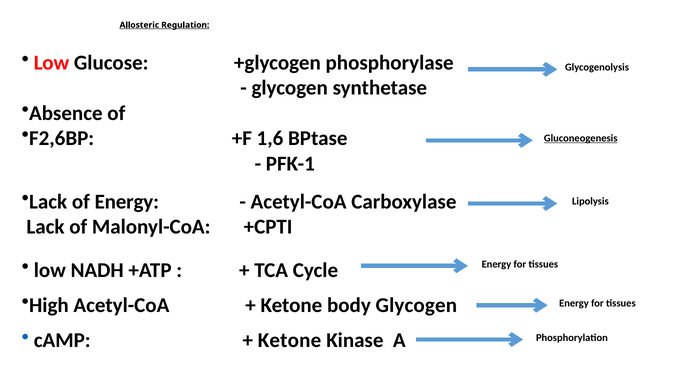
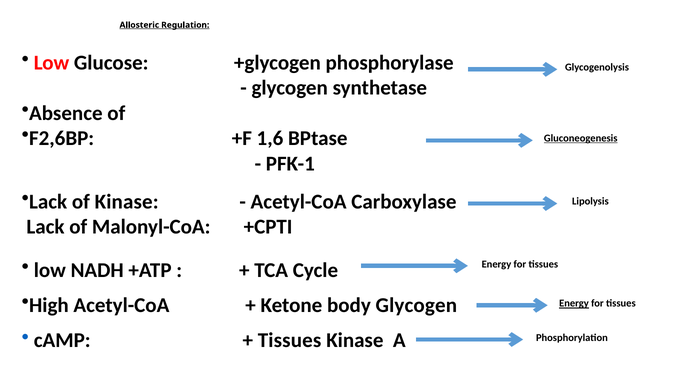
of Energy: Energy -> Kinase
Energy at (574, 303) underline: none -> present
Ketone at (290, 340): Ketone -> Tissues
